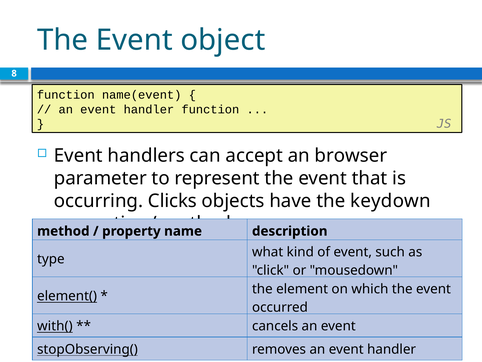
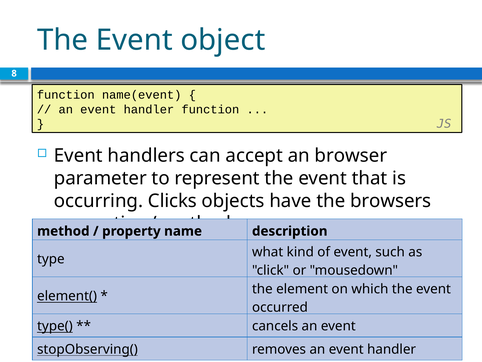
keydown: keydown -> browsers
with(: with( -> type(
